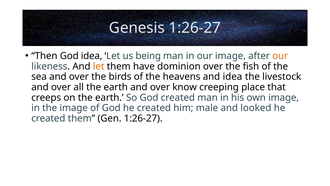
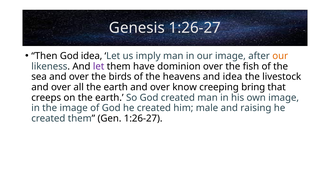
being: being -> imply
let at (99, 66) colour: orange -> purple
place: place -> bring
looked: looked -> raising
